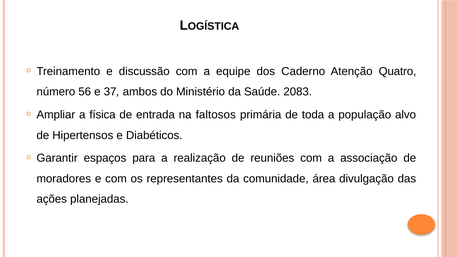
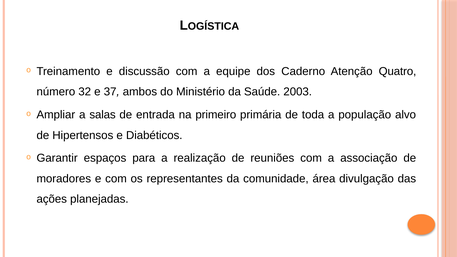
56: 56 -> 32
2083: 2083 -> 2003
física: física -> salas
faltosos: faltosos -> primeiro
